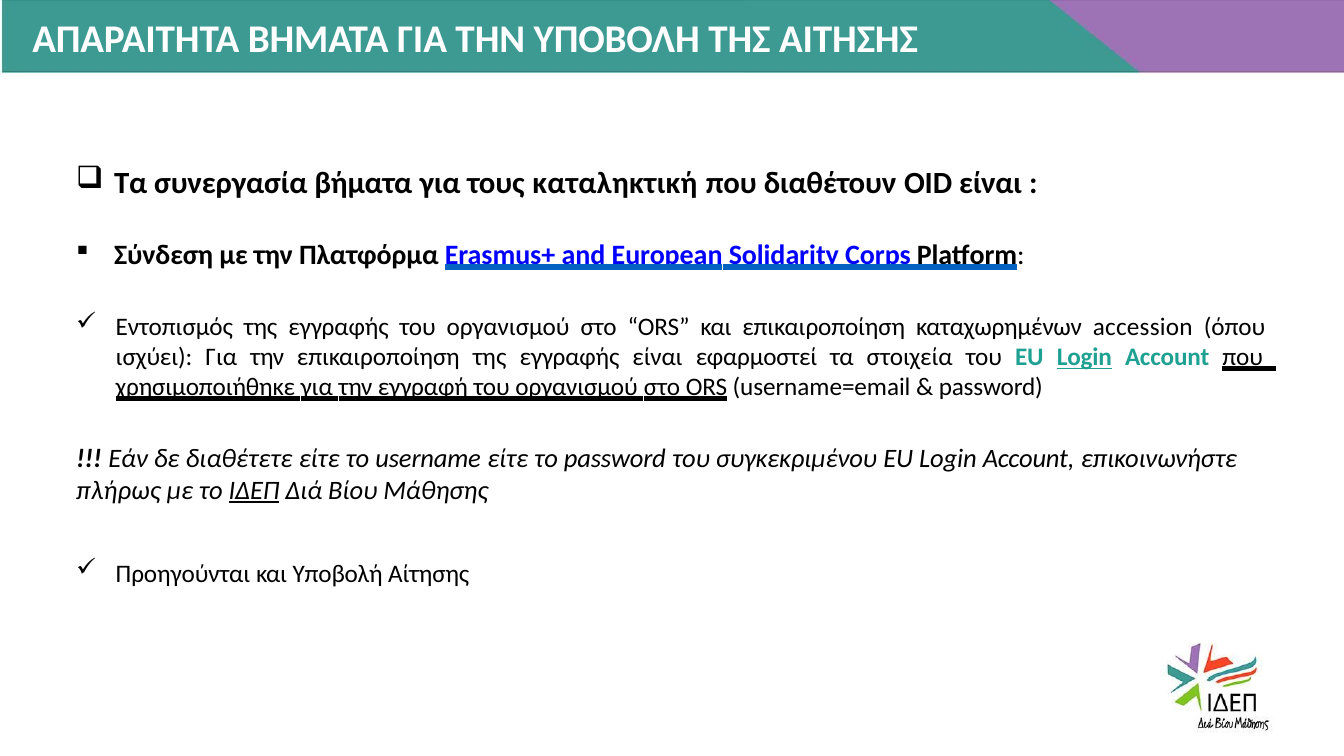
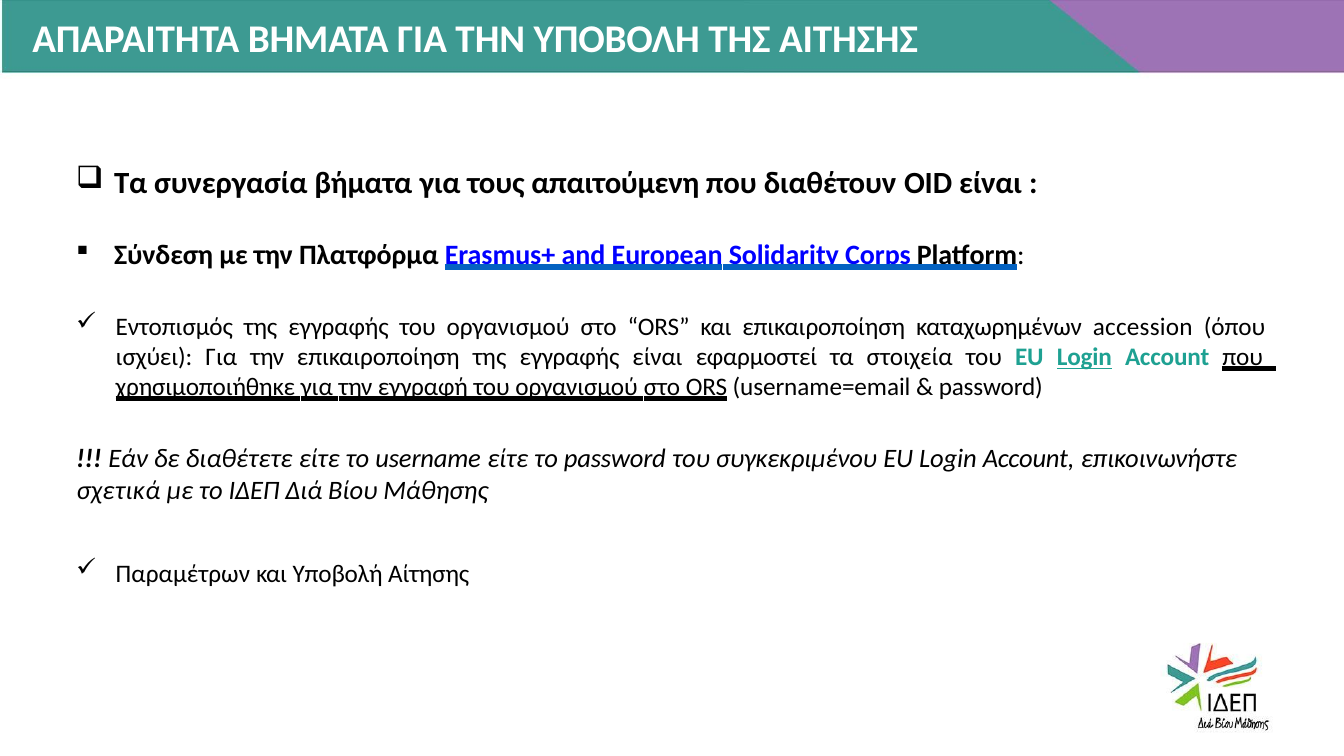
καταληκτική: καταληκτική -> απαιτούμενη
πλήρως: πλήρως -> σχετικά
ΙΔΕΠ underline: present -> none
Προηγούνται: Προηγούνται -> Παραμέτρων
